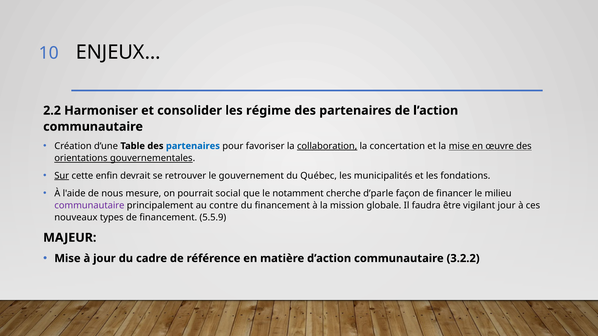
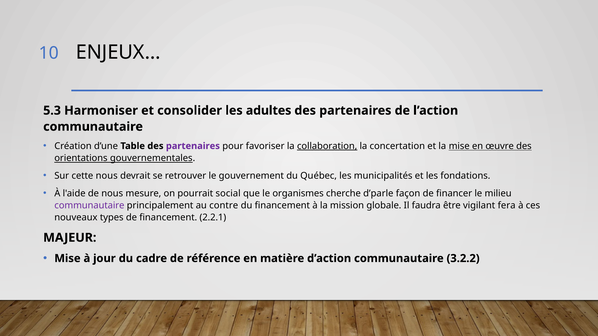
2.2: 2.2 -> 5.3
régime: régime -> adultes
partenaires at (193, 146) colour: blue -> purple
Sur underline: present -> none
cette enfin: enfin -> nous
notamment: notamment -> organismes
vigilant jour: jour -> fera
5.5.9: 5.5.9 -> 2.2.1
